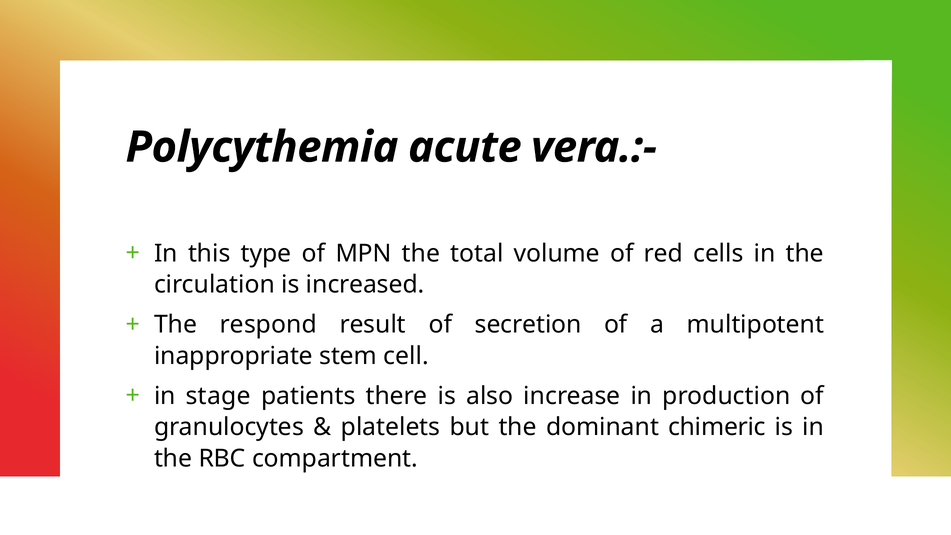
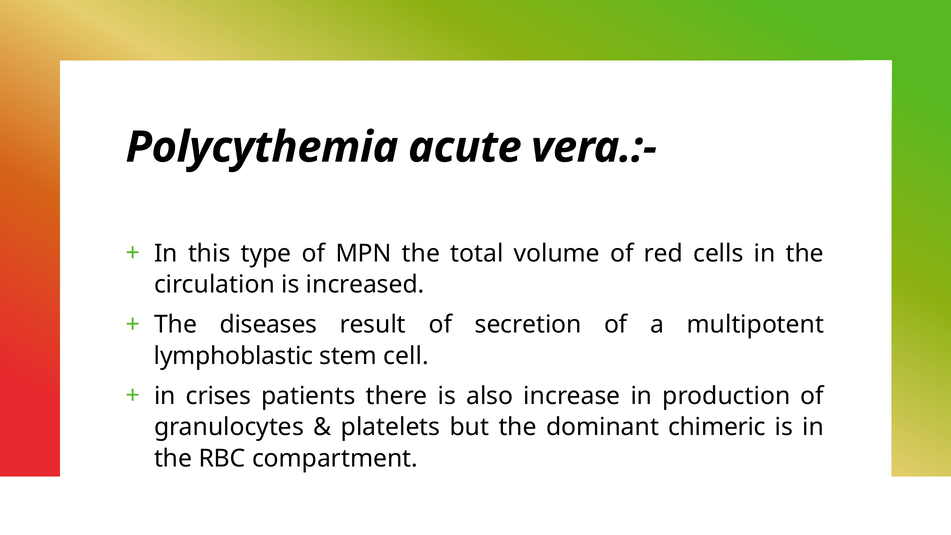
respond: respond -> diseases
inappropriate: inappropriate -> lymphoblastic
stage: stage -> crises
